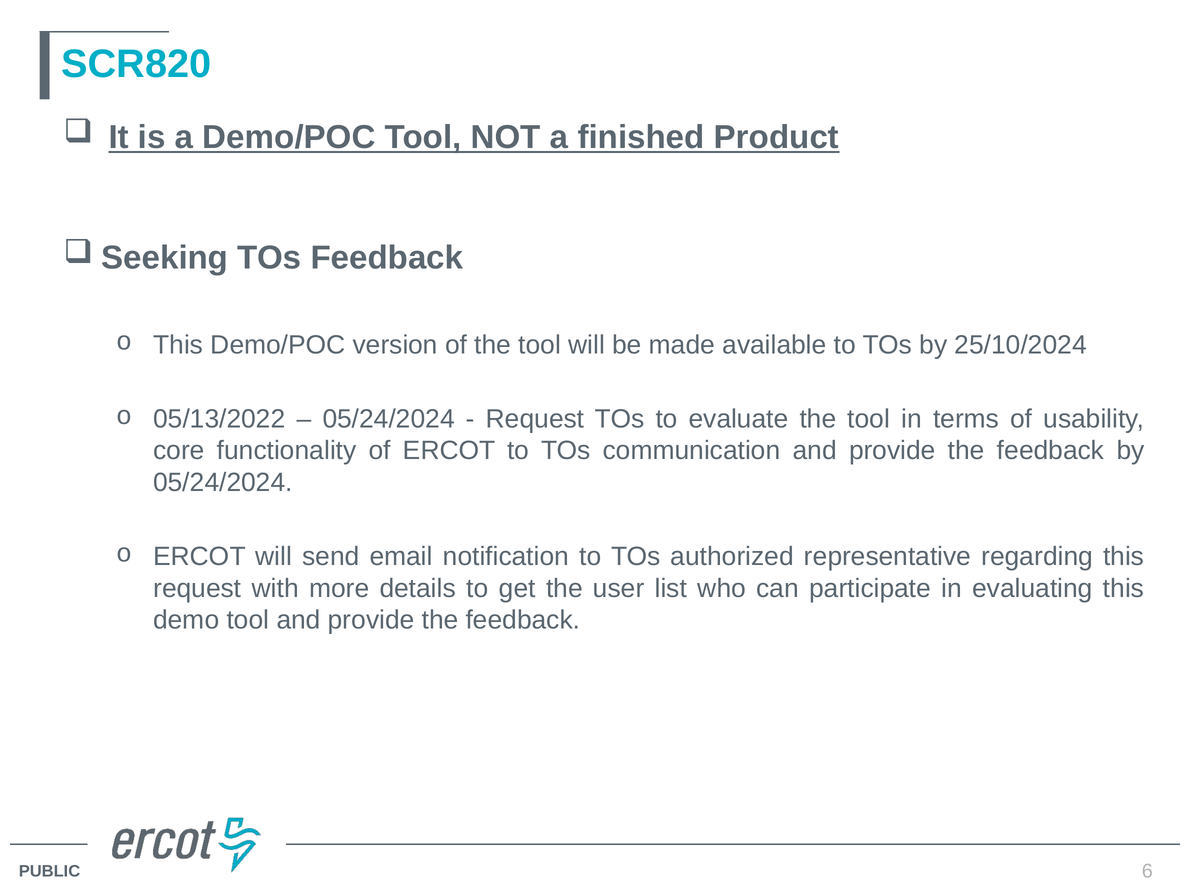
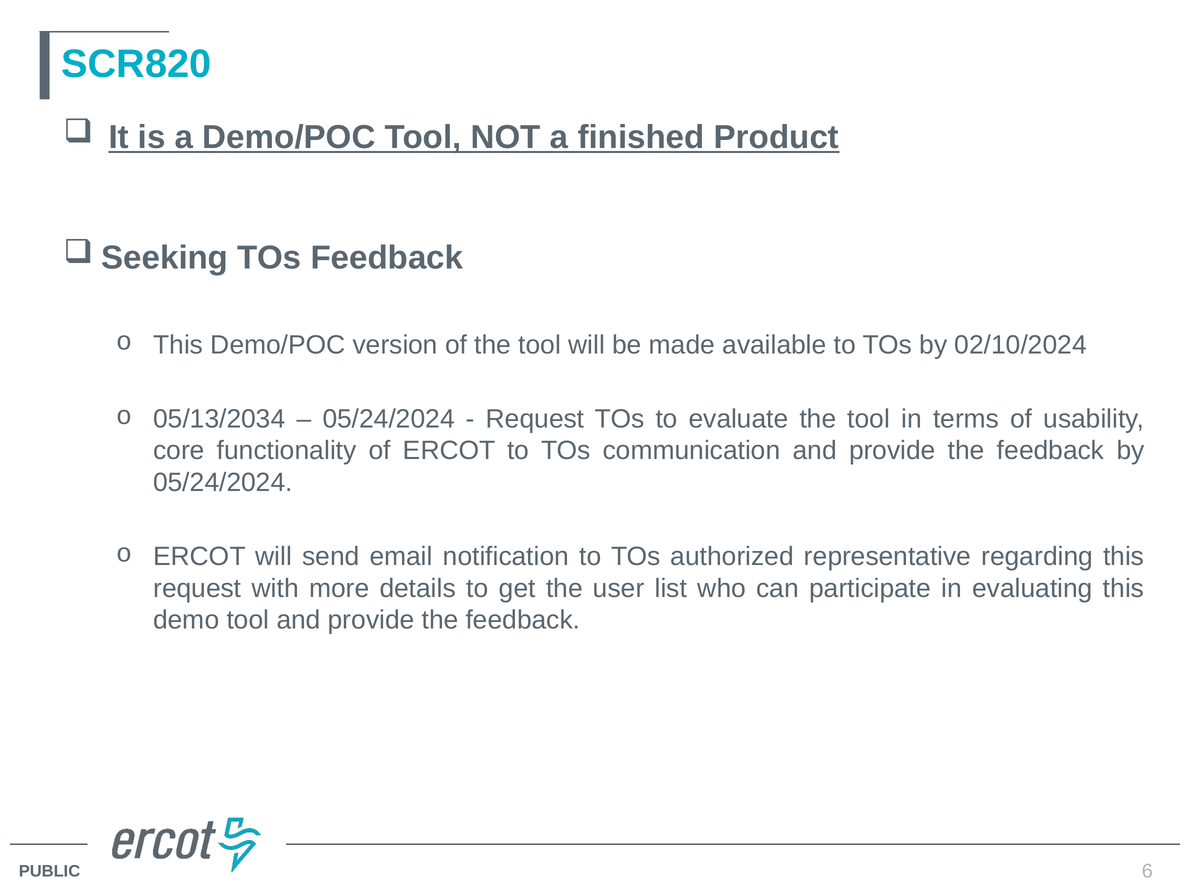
25/10/2024: 25/10/2024 -> 02/10/2024
05/13/2022: 05/13/2022 -> 05/13/2034
